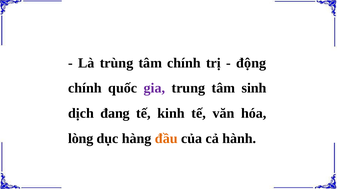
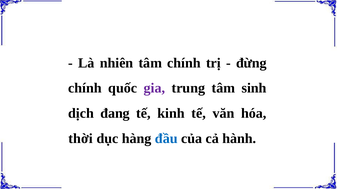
trùng: trùng -> nhiên
động: động -> đừng
lòng: lòng -> thời
đầu colour: orange -> blue
